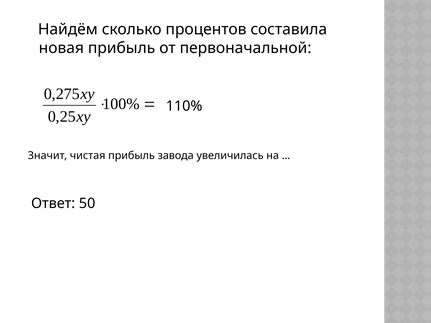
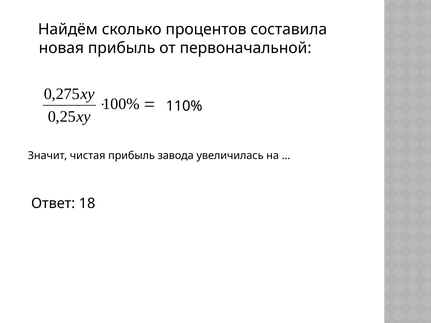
50: 50 -> 18
